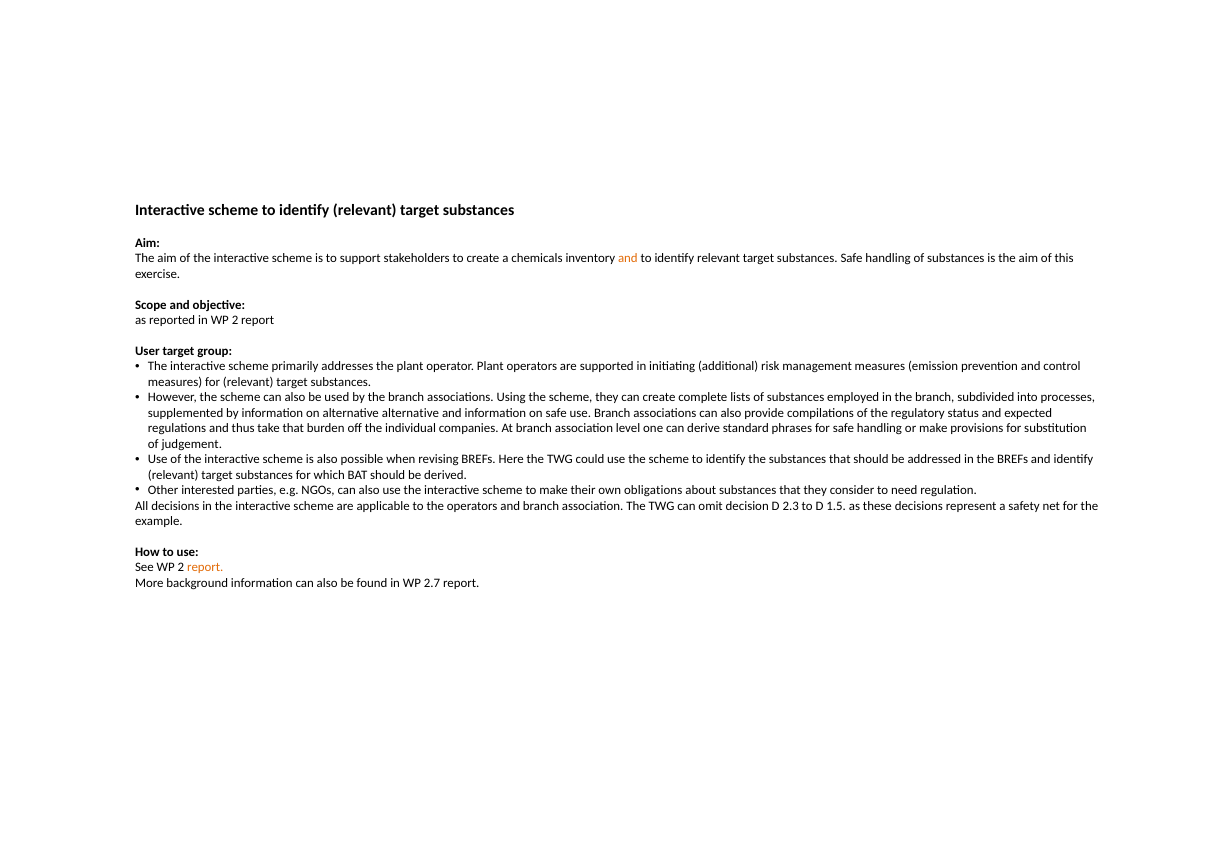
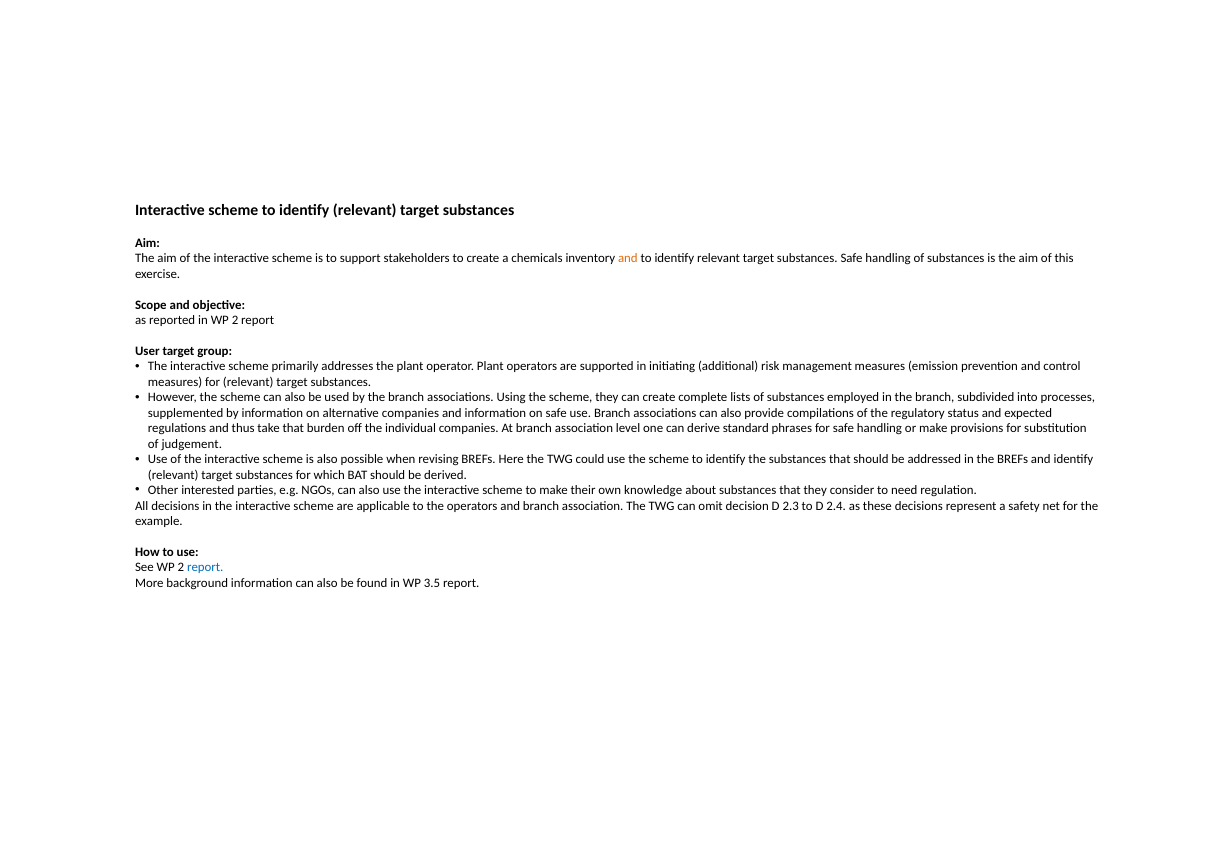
alternative alternative: alternative -> companies
obligations: obligations -> knowledge
1.5: 1.5 -> 2.4
report at (205, 568) colour: orange -> blue
2.7: 2.7 -> 3.5
